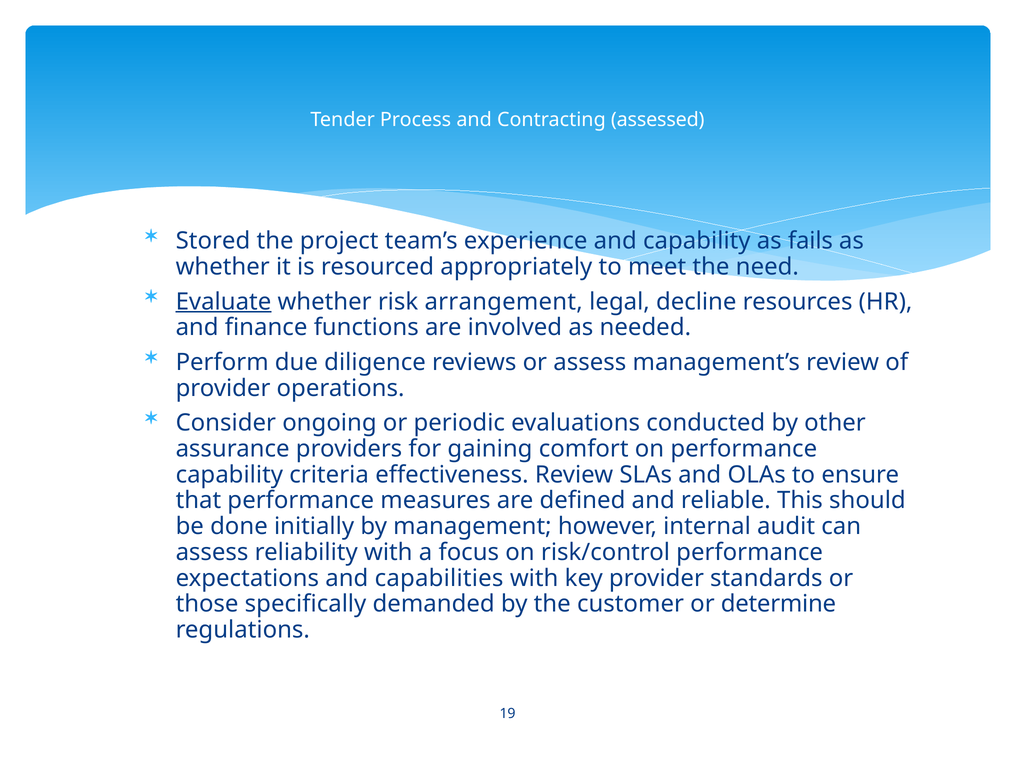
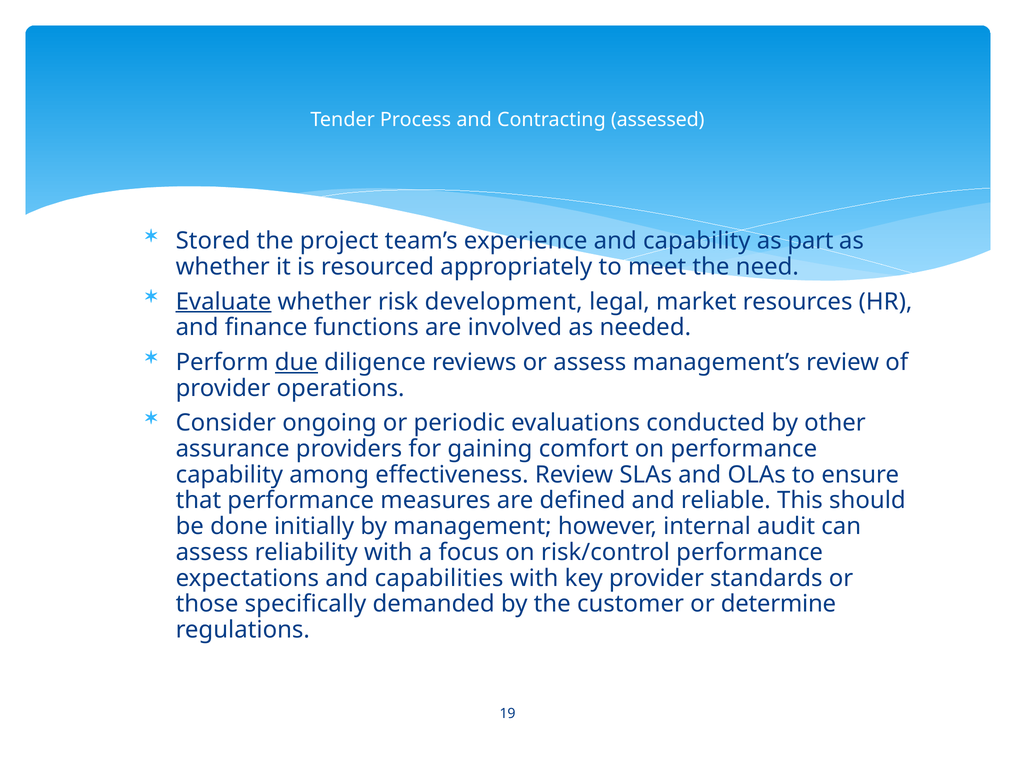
fails: fails -> part
arrangement: arrangement -> development
decline: decline -> market
due underline: none -> present
criteria: criteria -> among
